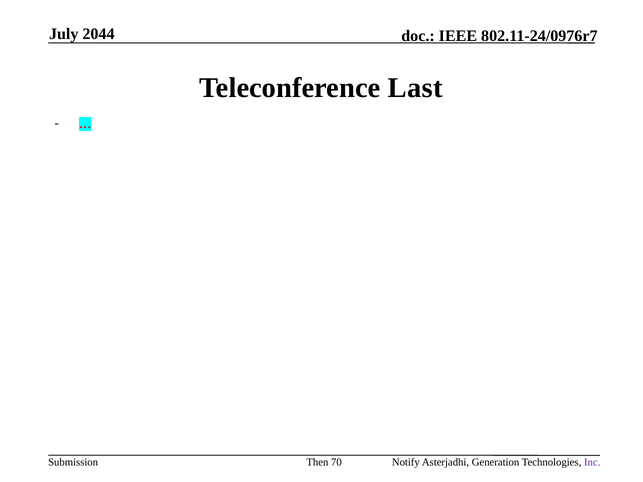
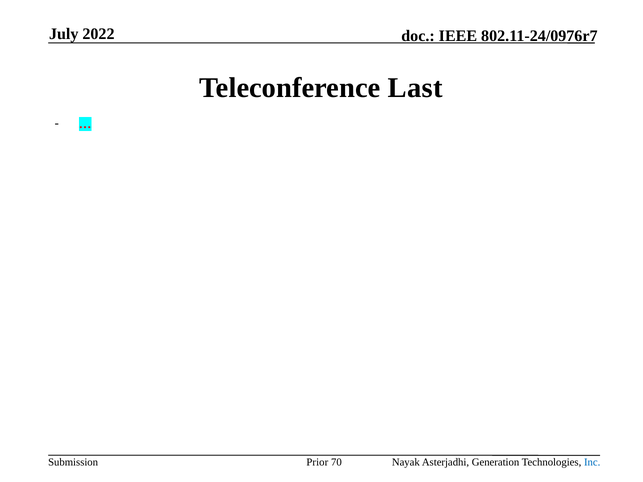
2044: 2044 -> 2022
Then: Then -> Prior
Notify: Notify -> Nayak
Inc colour: purple -> blue
